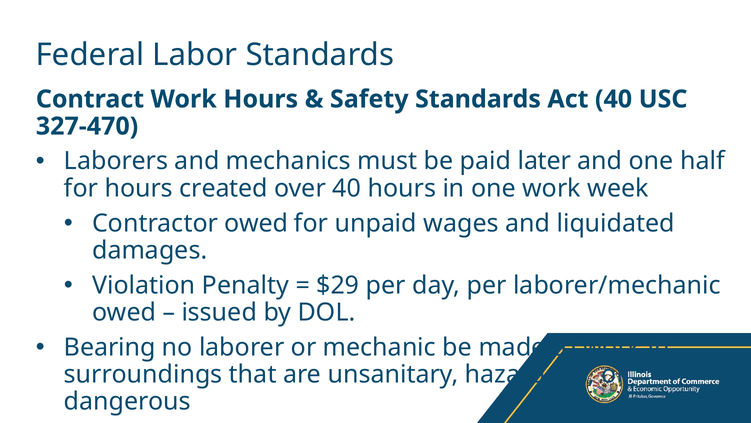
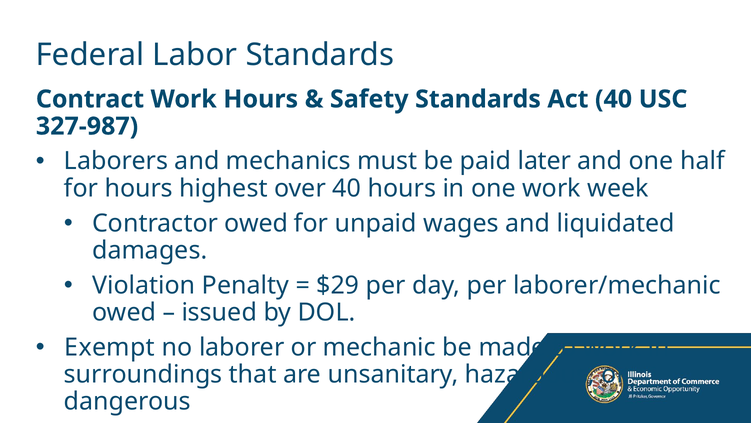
327-470: 327-470 -> 327-987
created: created -> highest
Bearing: Bearing -> Exempt
